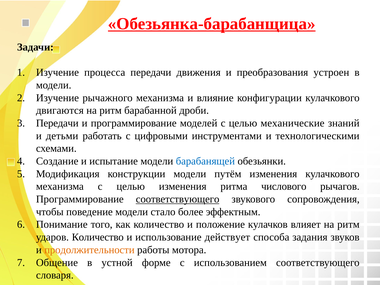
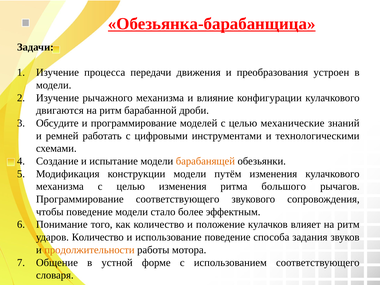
Передачи at (57, 123): Передачи -> Обсудите
детьми: детьми -> ремней
барабанящей colour: blue -> orange
числового: числового -> большого
соответствующего at (178, 199) underline: present -> none
использование действует: действует -> поведение
